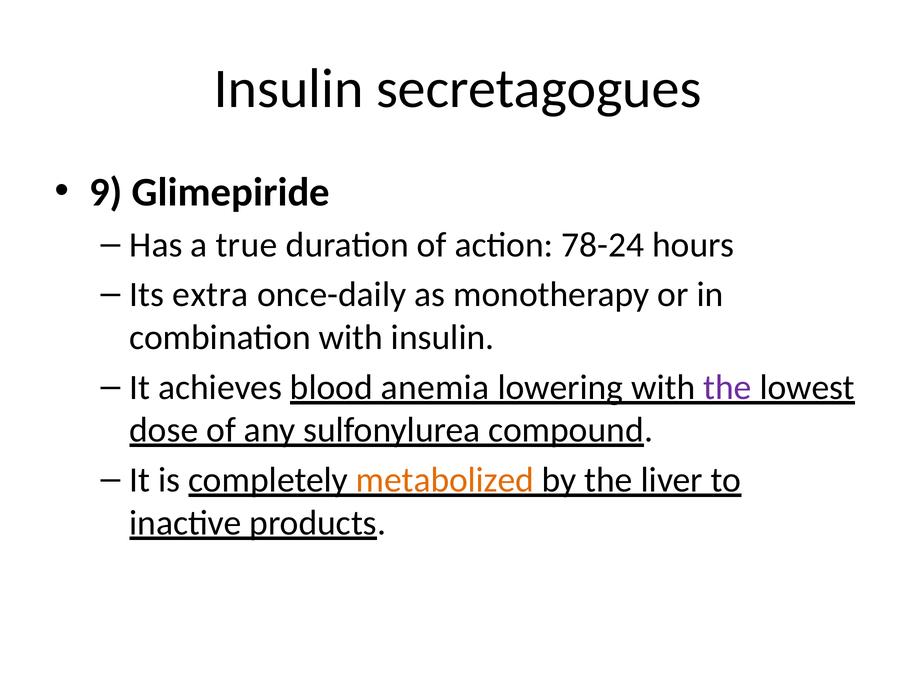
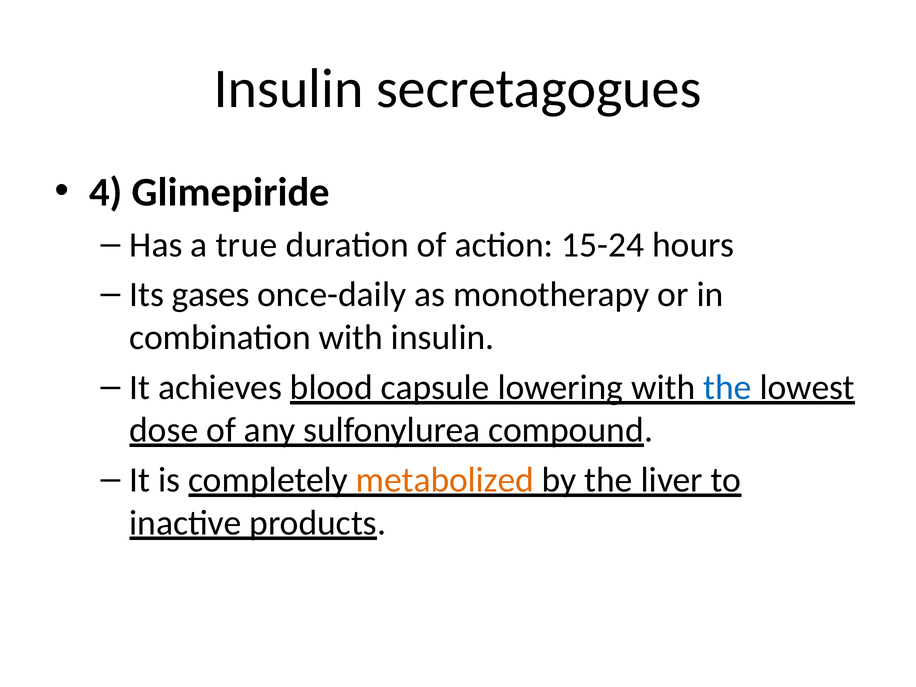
9: 9 -> 4
78-24: 78-24 -> 15-24
extra: extra -> gases
anemia: anemia -> capsule
the at (727, 387) colour: purple -> blue
